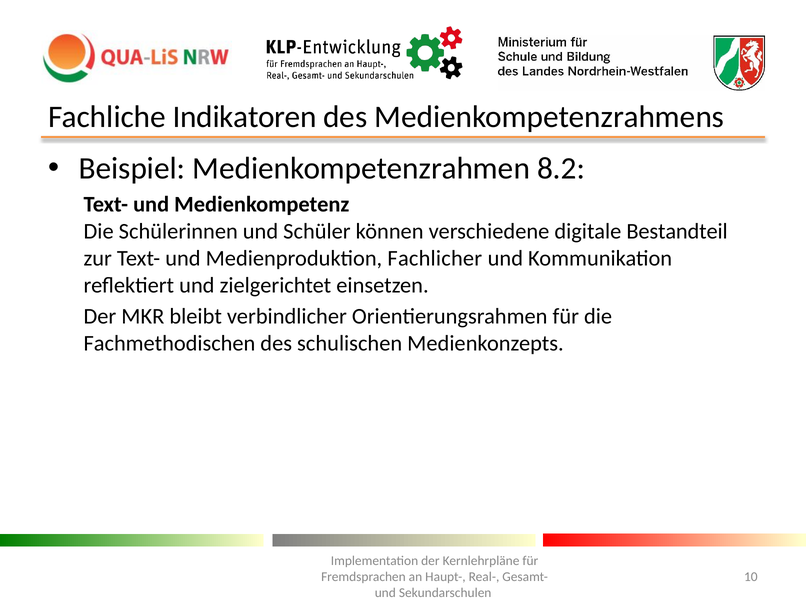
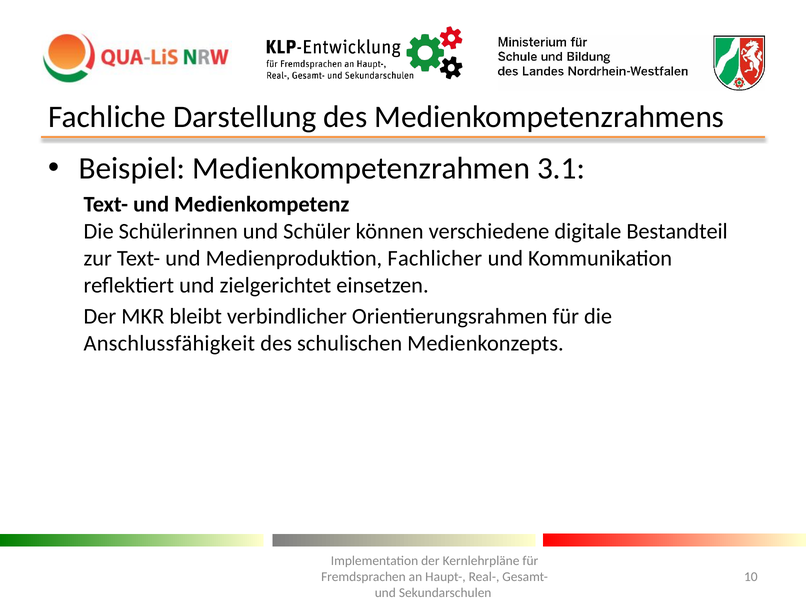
Indikatoren: Indikatoren -> Darstellung
8.2: 8.2 -> 3.1
Fachmethodischen: Fachmethodischen -> Anschlussfähigkeit
